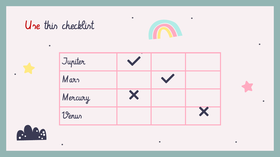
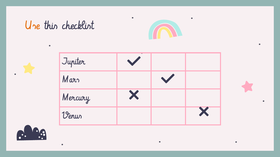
Use colour: red -> orange
